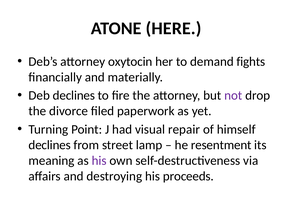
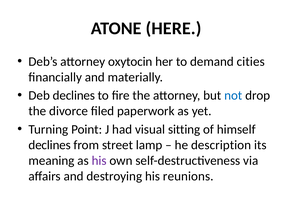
fights: fights -> cities
not colour: purple -> blue
repair: repair -> sitting
resentment: resentment -> description
proceeds: proceeds -> reunions
